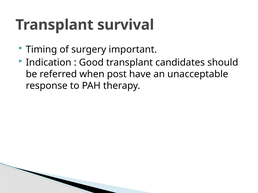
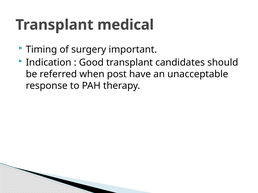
survival: survival -> medical
